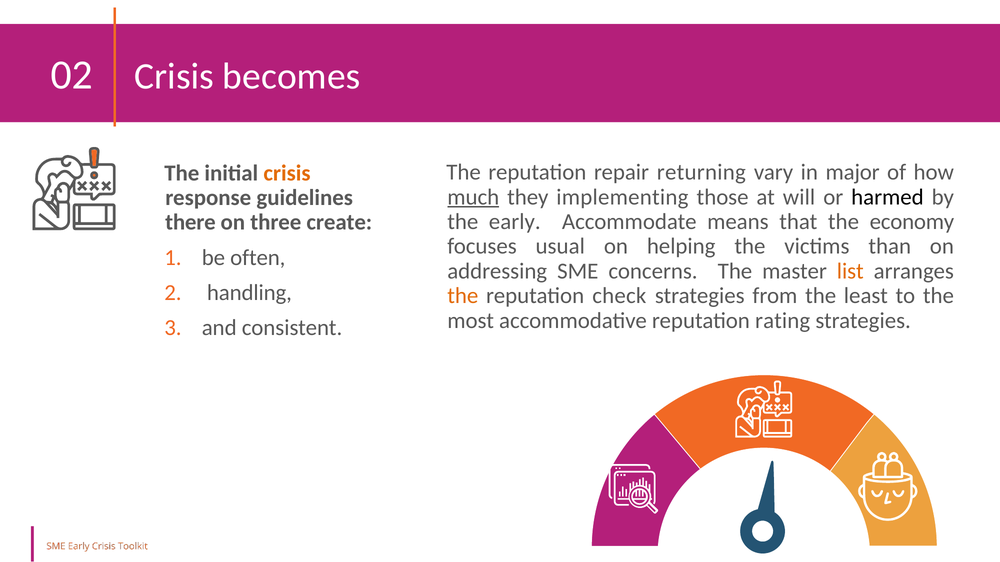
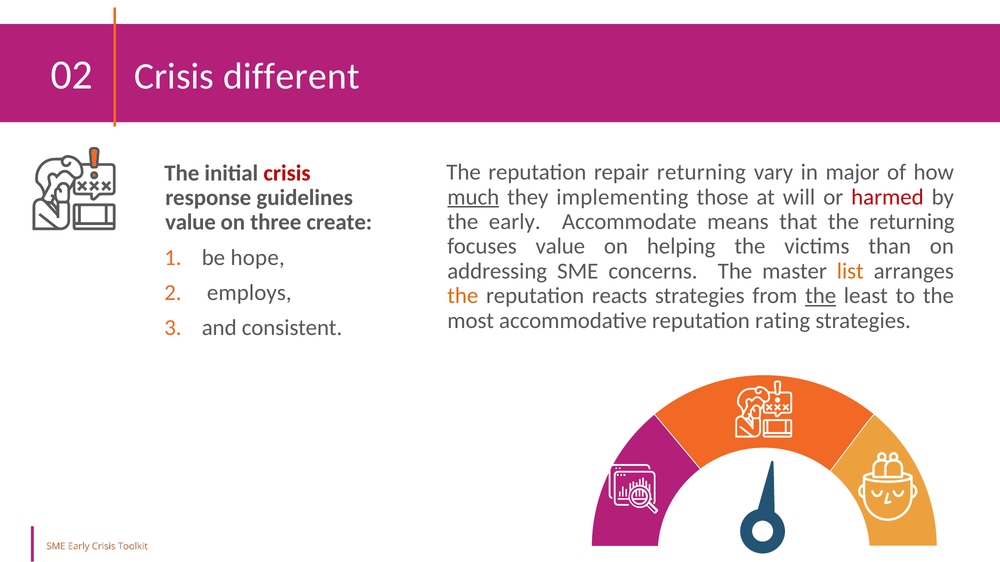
becomes: becomes -> different
crisis at (287, 173) colour: orange -> red
harmed colour: black -> red
the economy: economy -> returning
there at (190, 223): there -> value
focuses usual: usual -> value
often: often -> hope
handling: handling -> employs
check: check -> reacts
the at (821, 296) underline: none -> present
